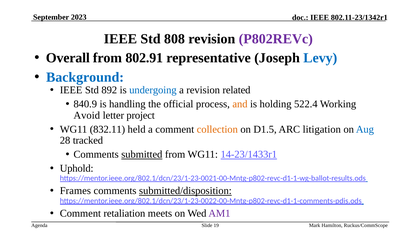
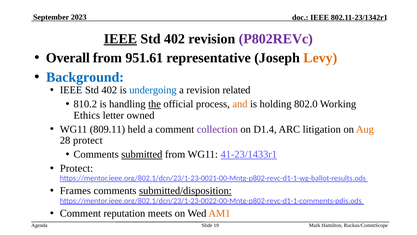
IEEE at (120, 39) underline: none -> present
808 at (174, 39): 808 -> 402
802.91: 802.91 -> 951.61
Levy colour: blue -> orange
892 at (109, 90): 892 -> 402
840.9: 840.9 -> 810.2
the underline: none -> present
522.4: 522.4 -> 802.0
Avoid: Avoid -> Ethics
project: project -> owned
832.11: 832.11 -> 809.11
collection colour: orange -> purple
D1.5: D1.5 -> D1.4
Aug colour: blue -> orange
28 tracked: tracked -> protect
14-23/1433r1: 14-23/1433r1 -> 41-23/1433r1
Uphold at (77, 168): Uphold -> Protect
retaliation: retaliation -> reputation
AM1 colour: purple -> orange
